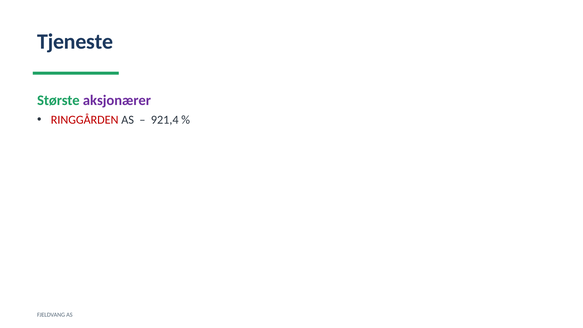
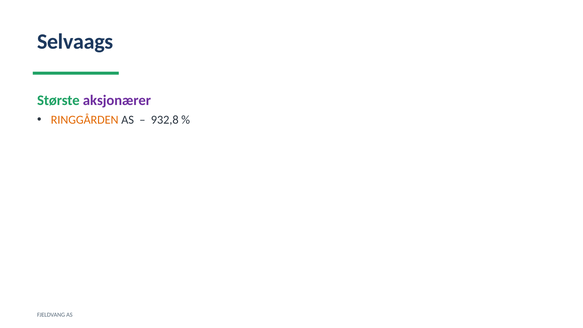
Tjeneste: Tjeneste -> Selvaags
RINGGÅRDEN colour: red -> orange
921,4: 921,4 -> 932,8
